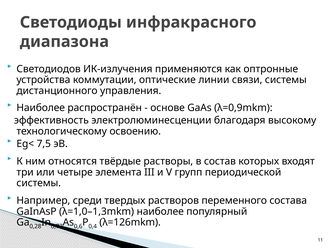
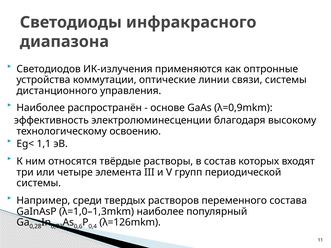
7,5: 7,5 -> 1,1
